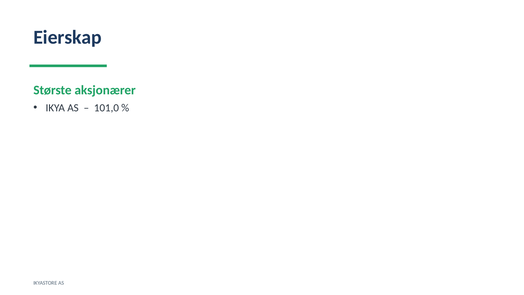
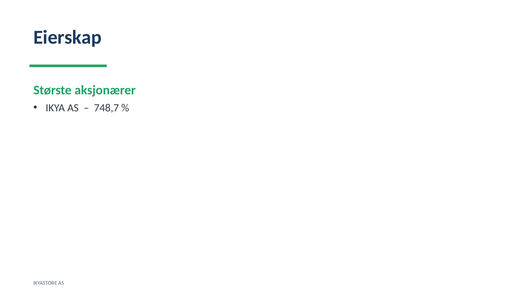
101,0: 101,0 -> 748,7
